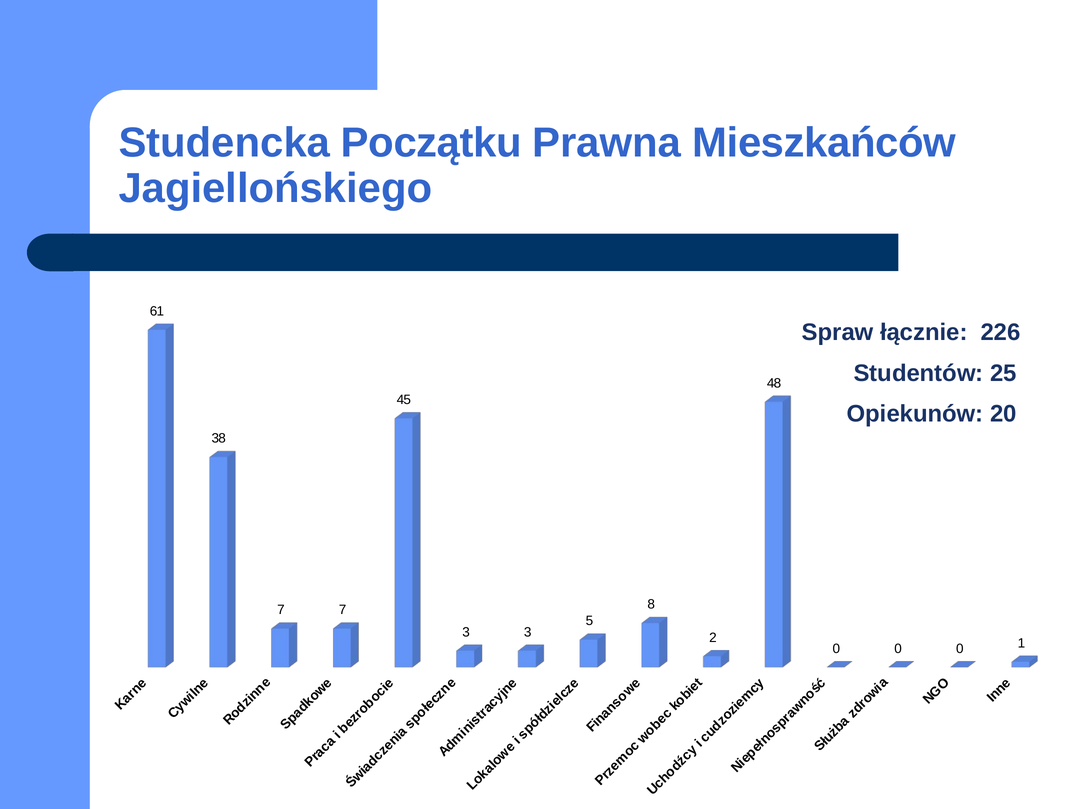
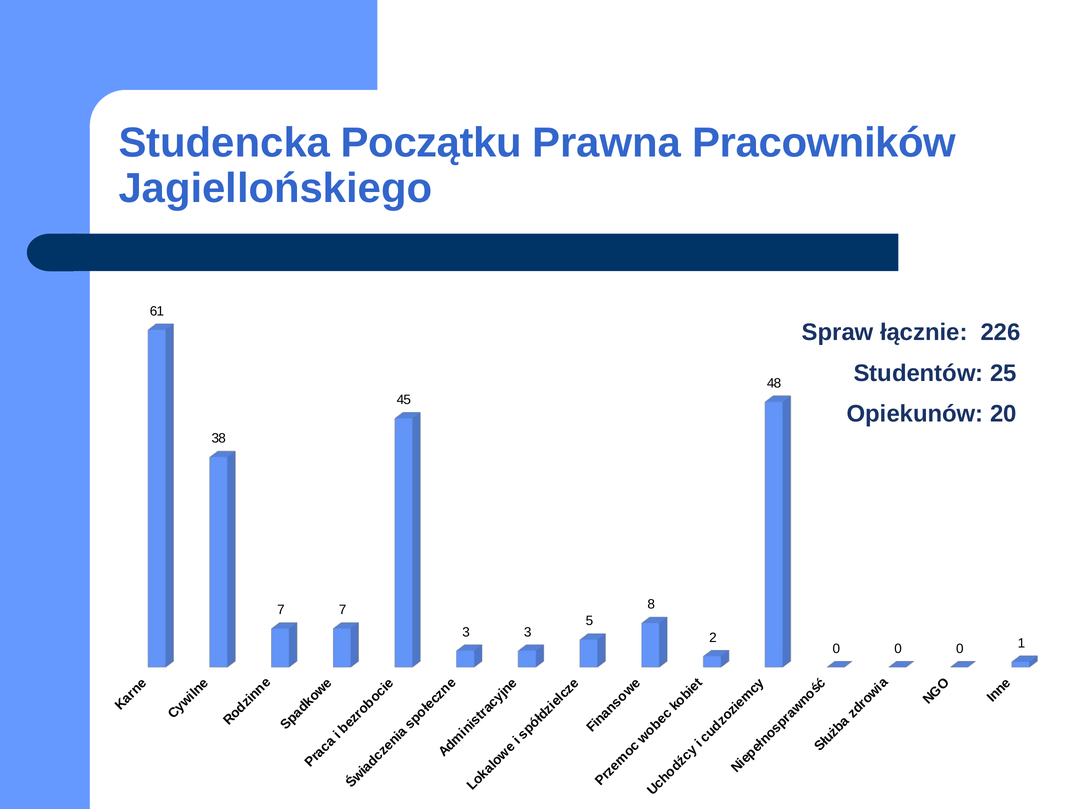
Mieszkańców: Mieszkańców -> Pracowników
